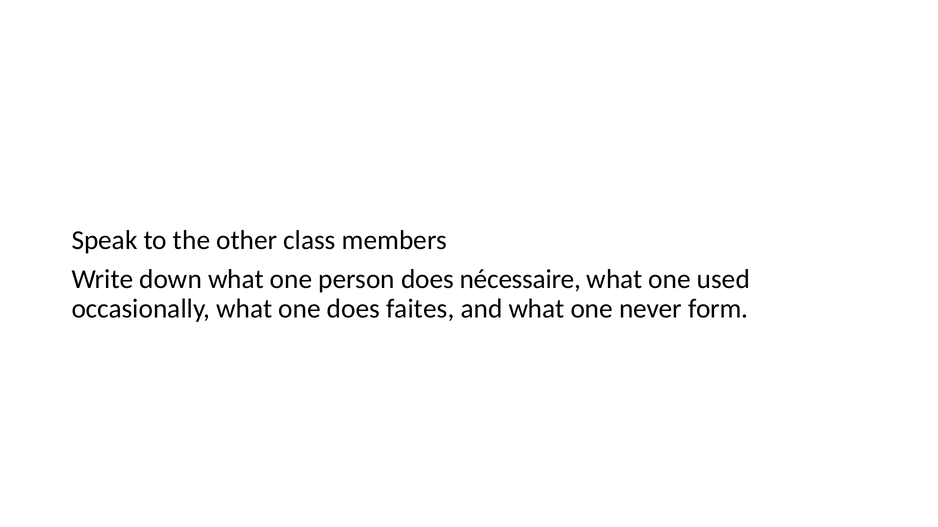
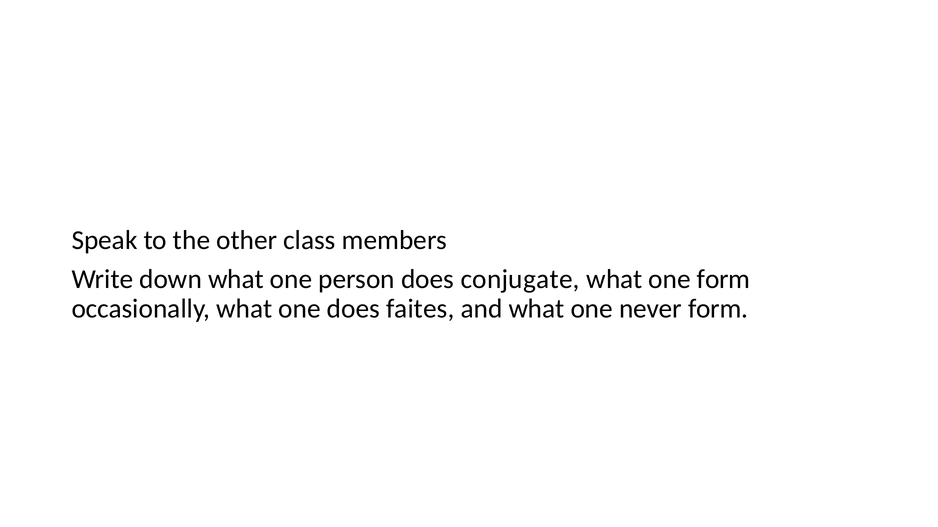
nécessaire: nécessaire -> conjugate
one used: used -> form
